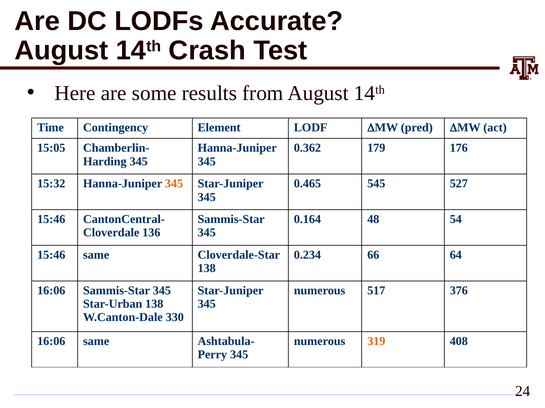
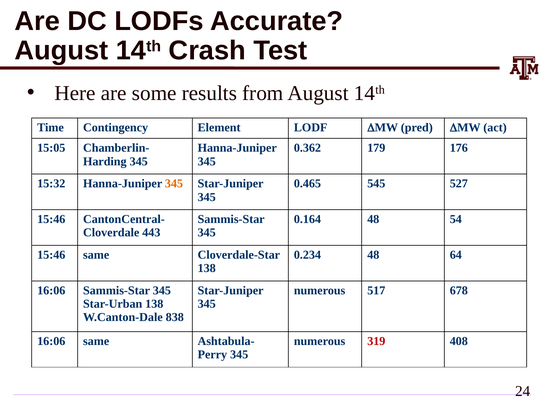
136: 136 -> 443
0.234 66: 66 -> 48
376: 376 -> 678
330: 330 -> 838
319 colour: orange -> red
